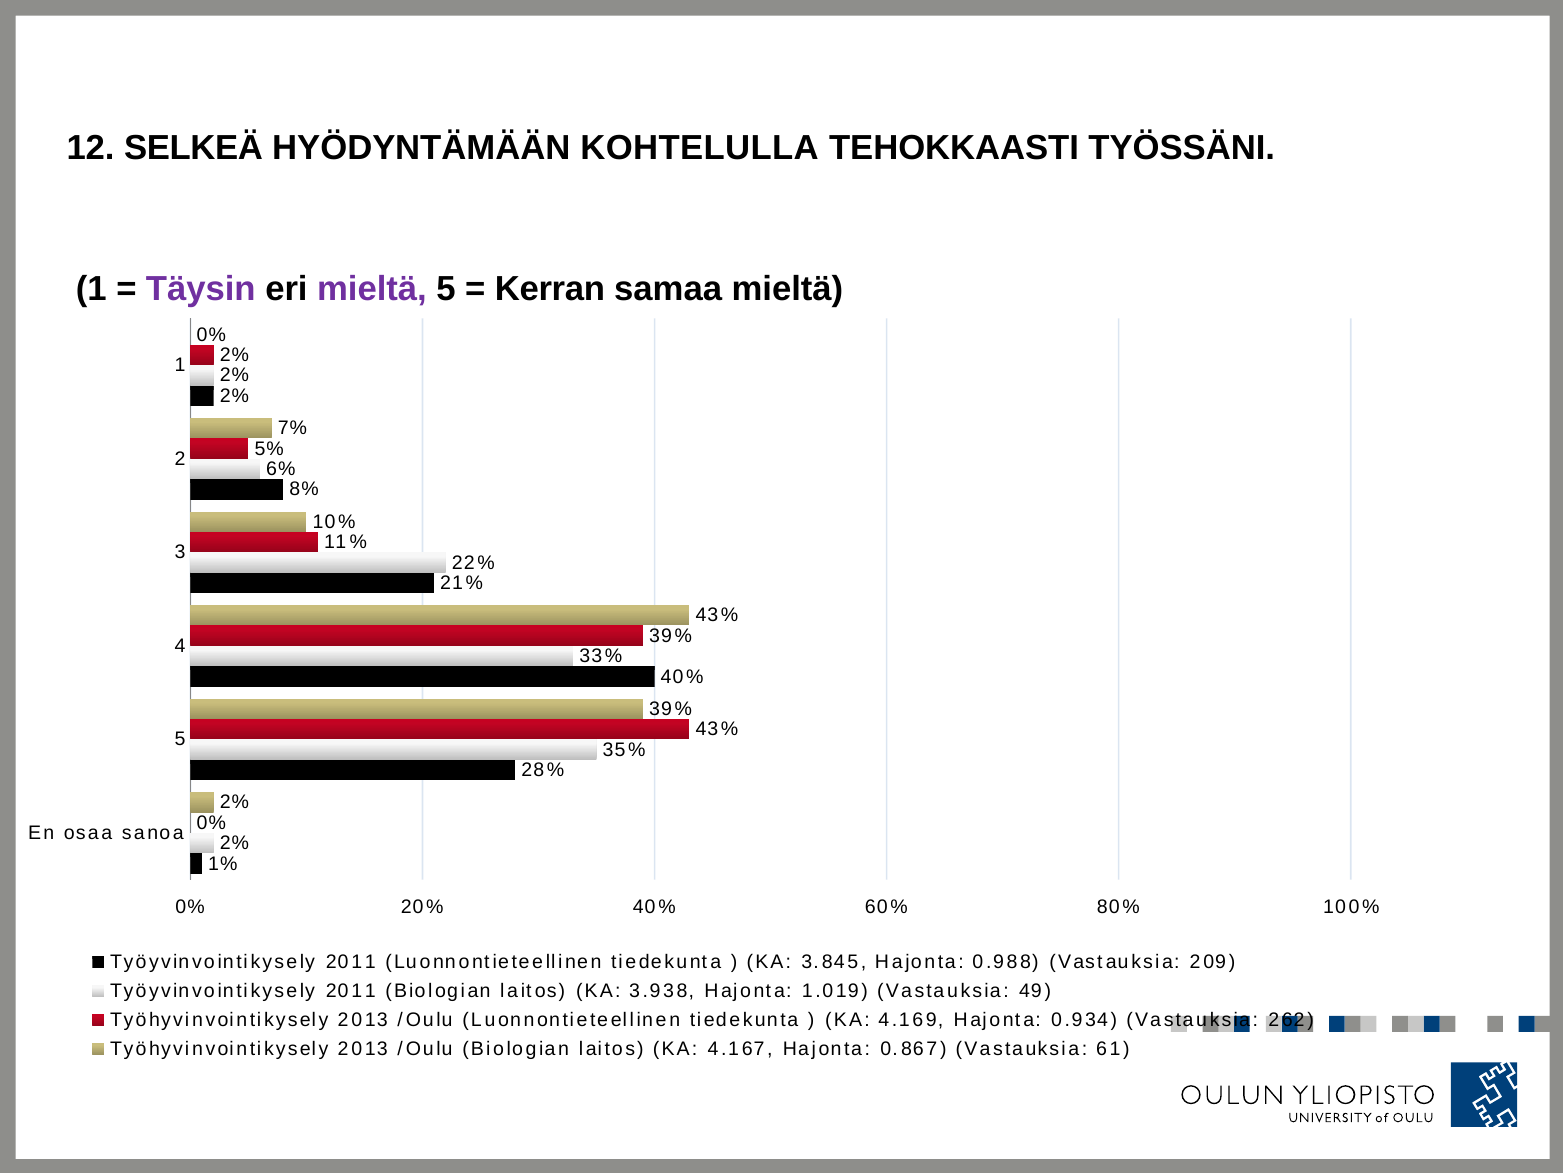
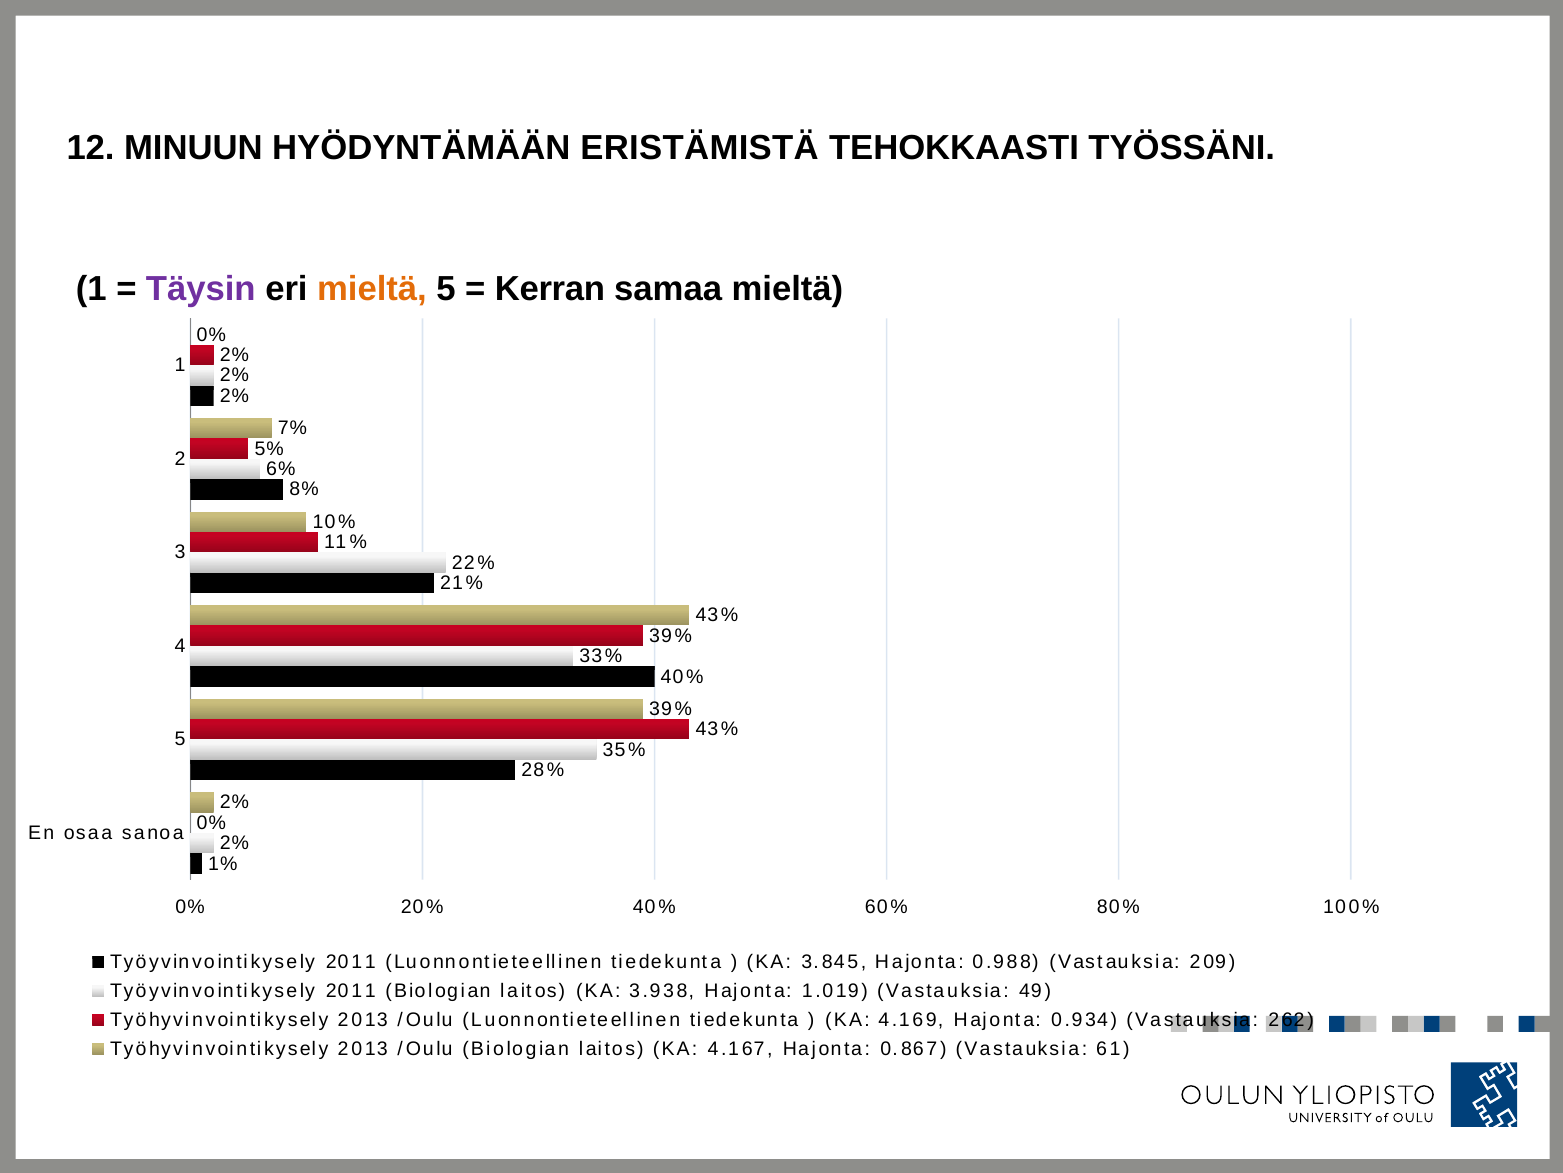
SELKEÄ: SELKEÄ -> MINUUN
KOHTELULLA: KOHTELULLA -> ERISTÄMISTÄ
mieltä at (372, 289) colour: purple -> orange
